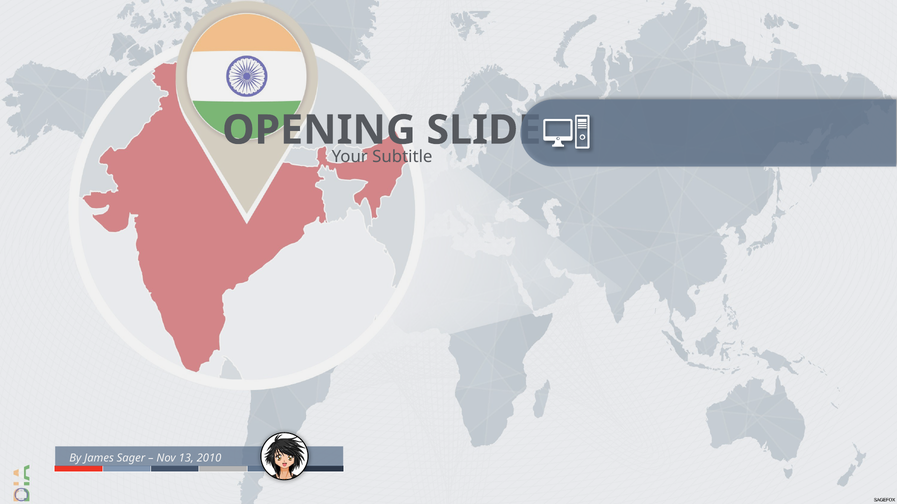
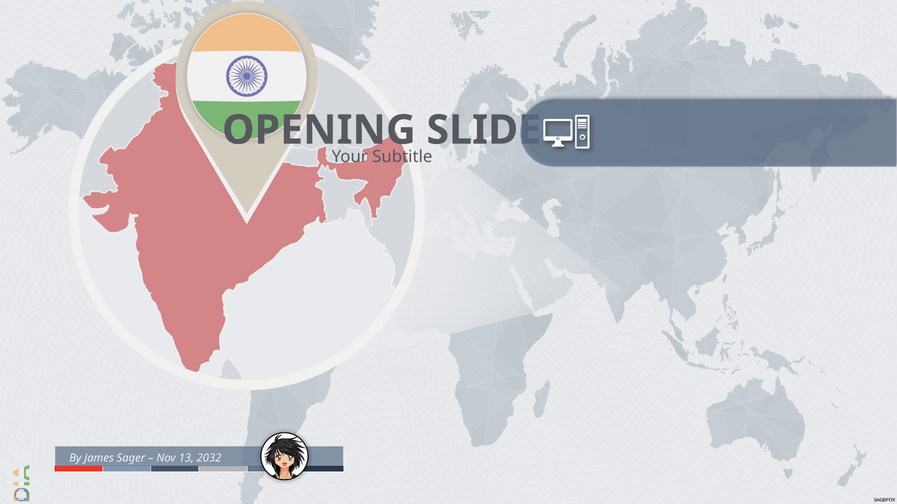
2010: 2010 -> 2032
